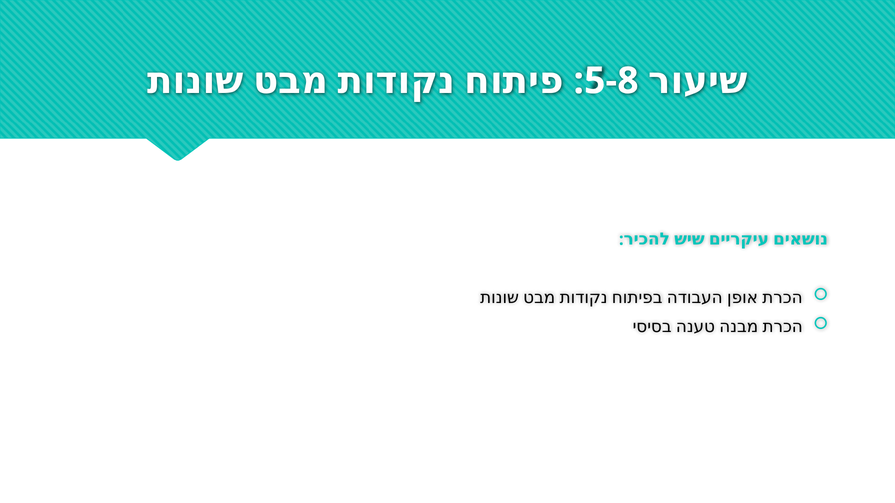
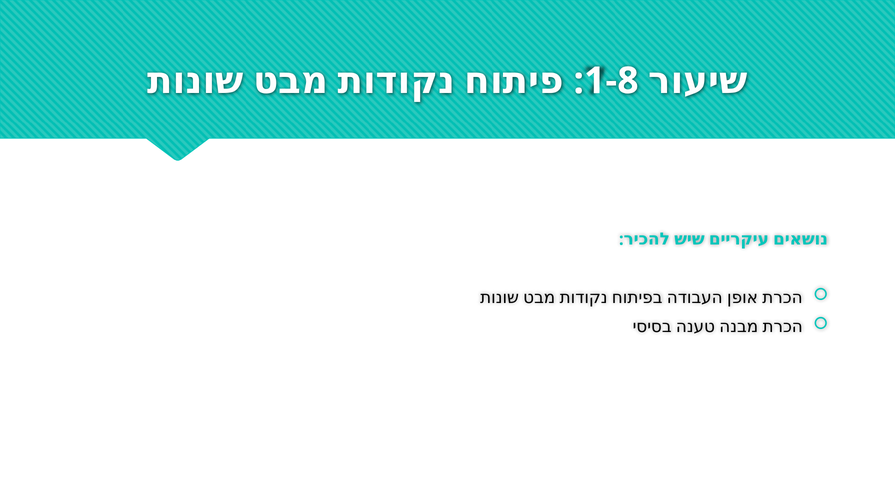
5-8: 5-8 -> 1-8
